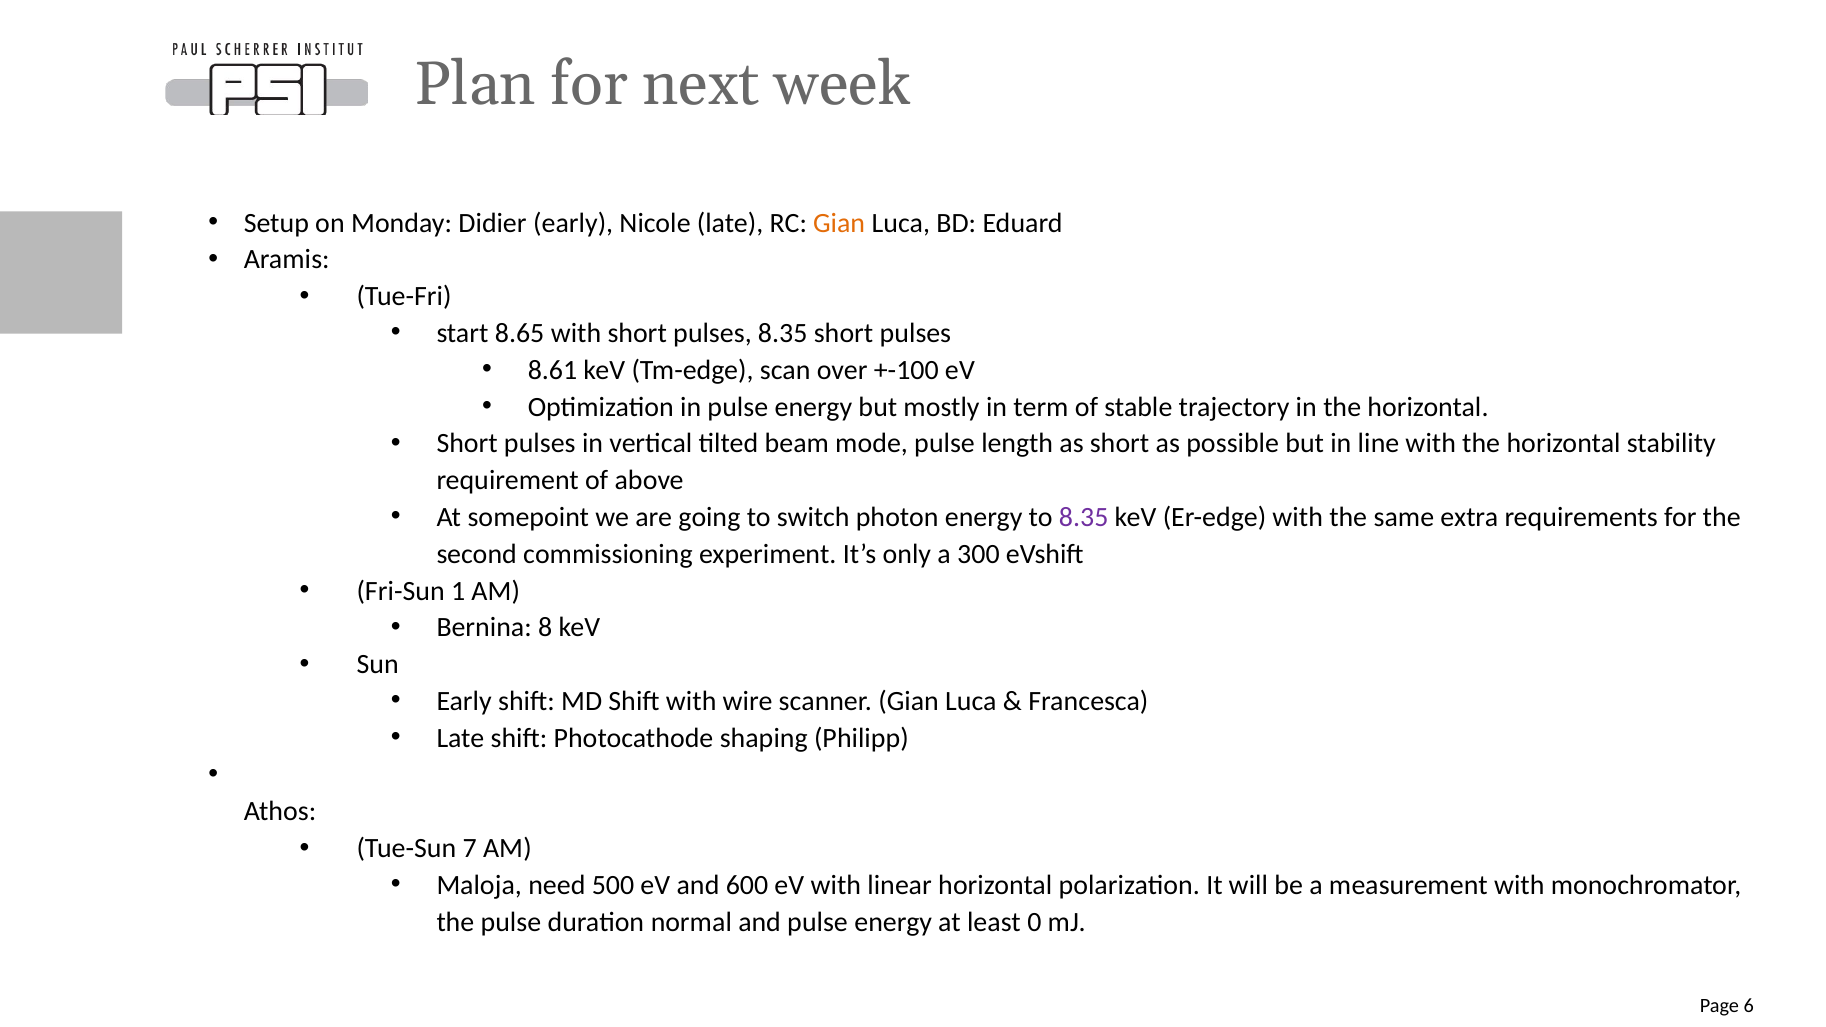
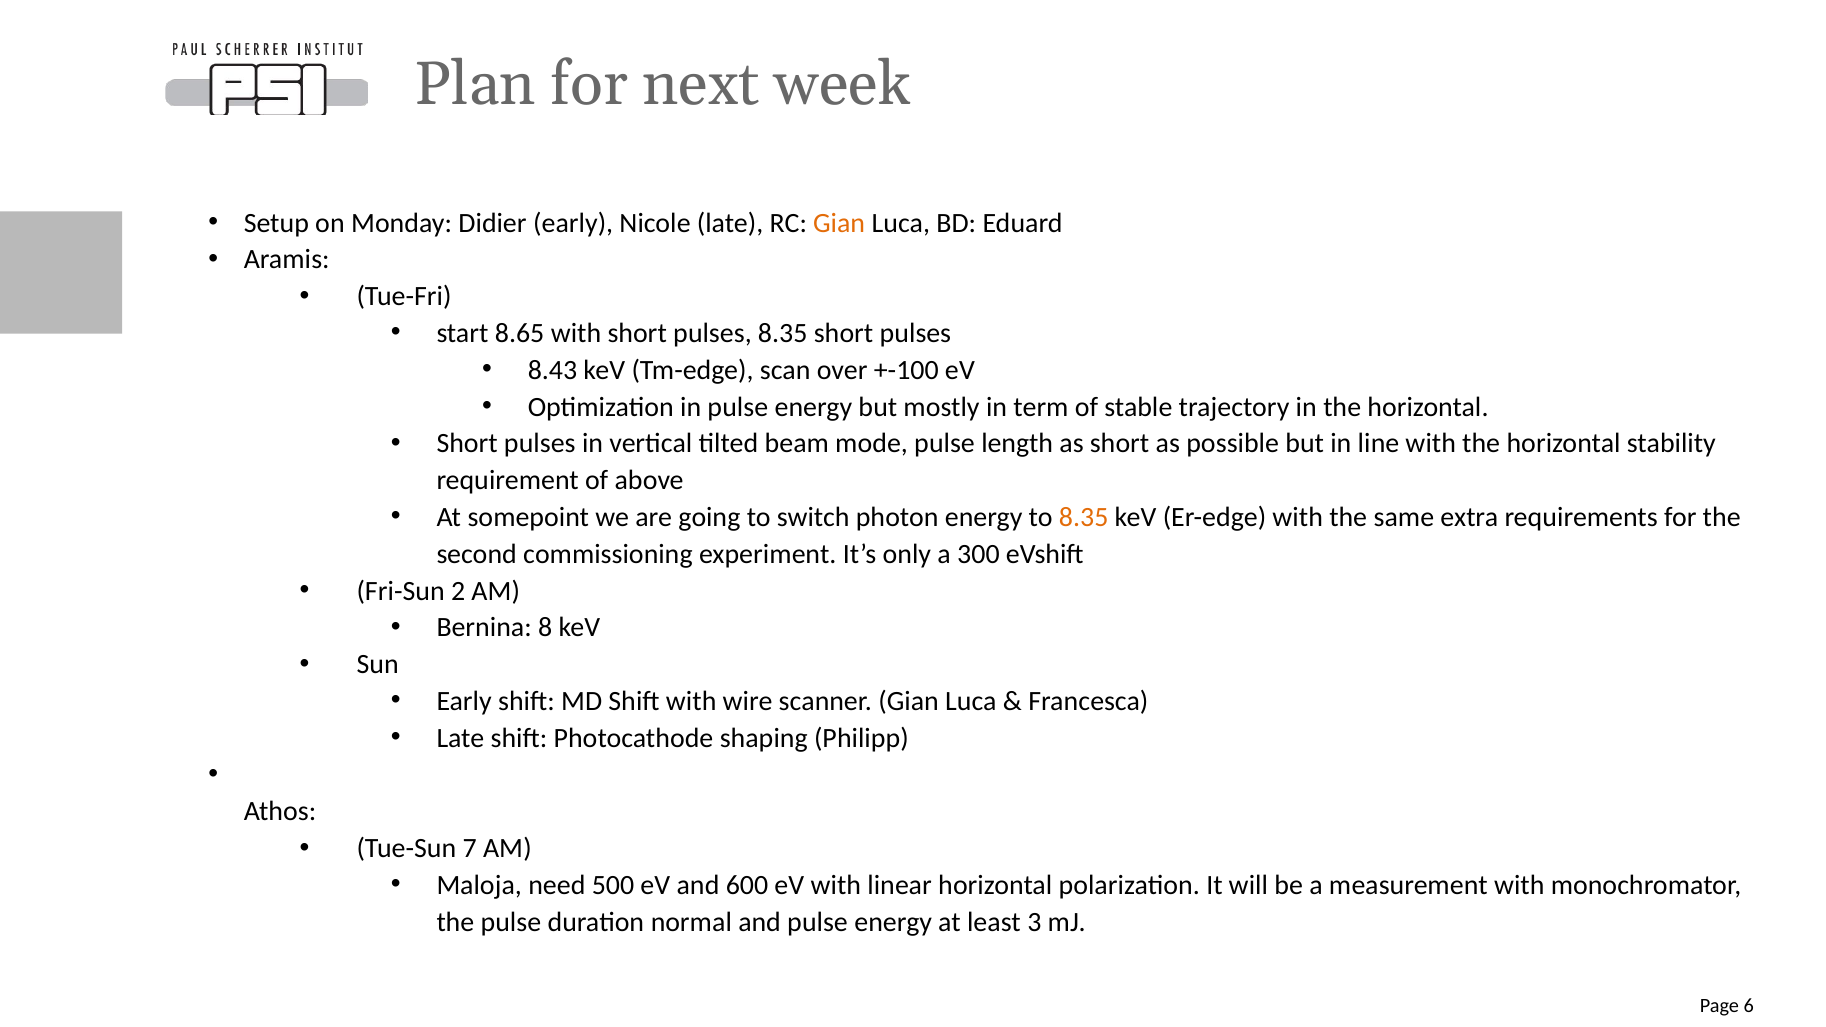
8.61: 8.61 -> 8.43
8.35 at (1084, 517) colour: purple -> orange
1: 1 -> 2
0: 0 -> 3
